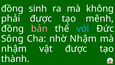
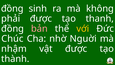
mênh: mênh -> thanh
với colour: light blue -> yellow
Sông: Sông -> Chúc
nhờ Nhậm: Nhậm -> Nguời
